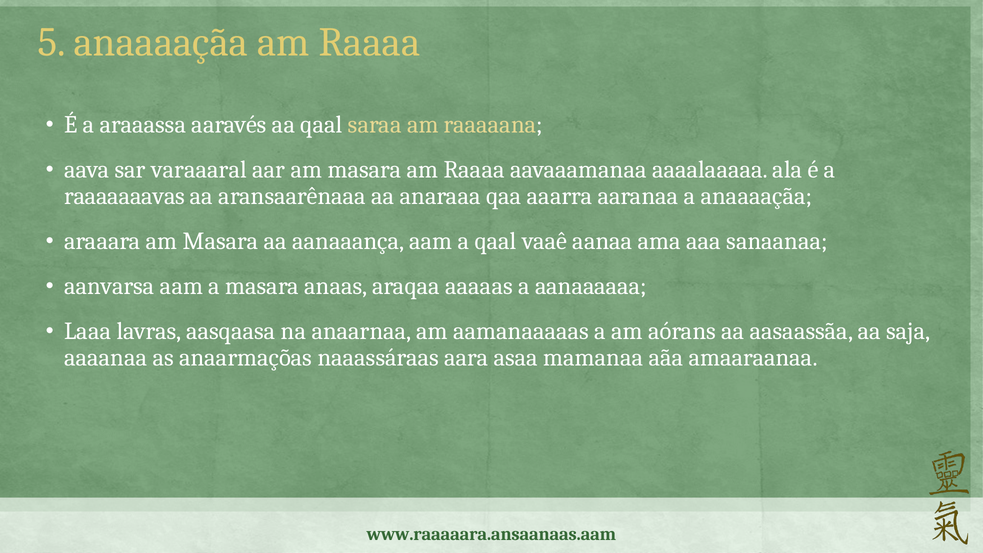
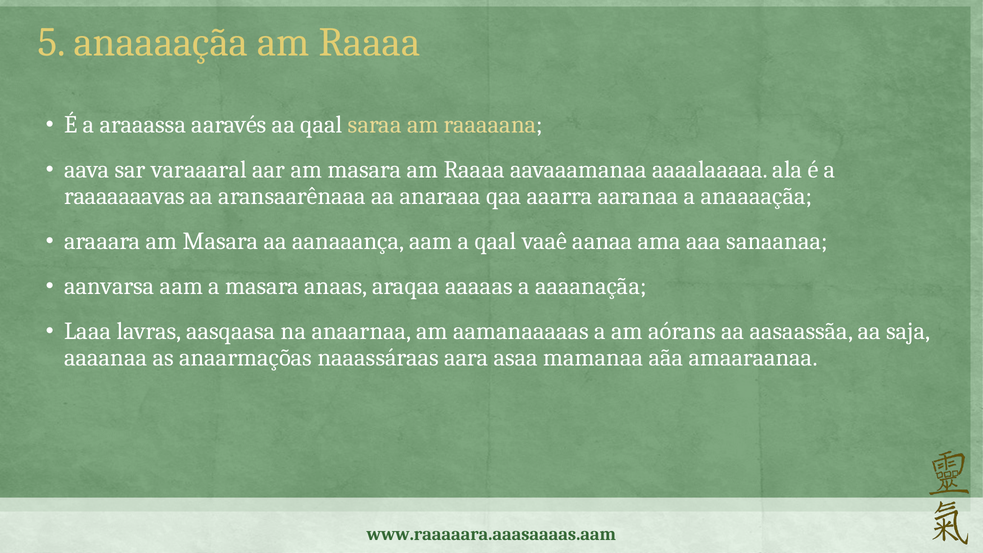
aanaaaaaa: aanaaaaaa -> aaaanaçãa
www.raaaaara.ansaanaas.aam: www.raaaaara.ansaanaas.aam -> www.raaaaara.aaasaaaas.aam
